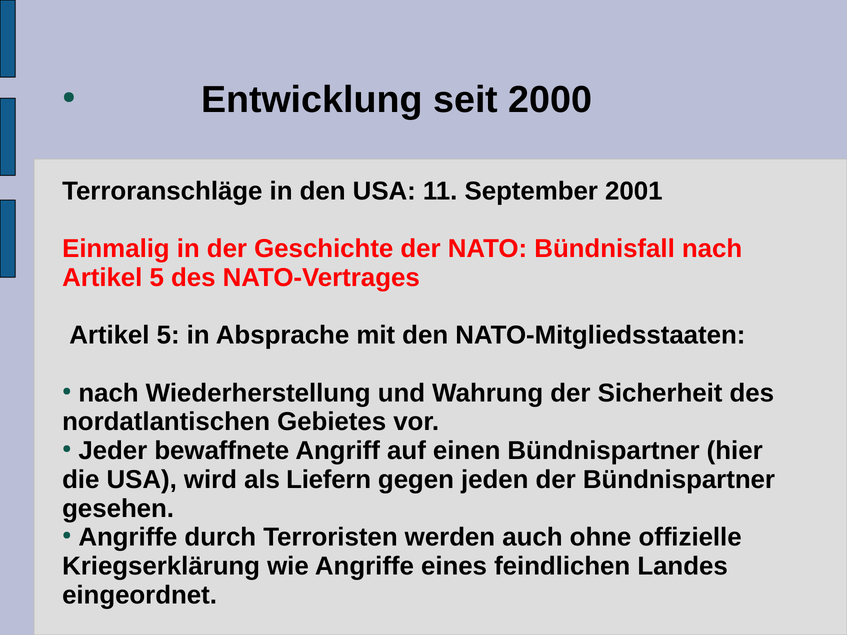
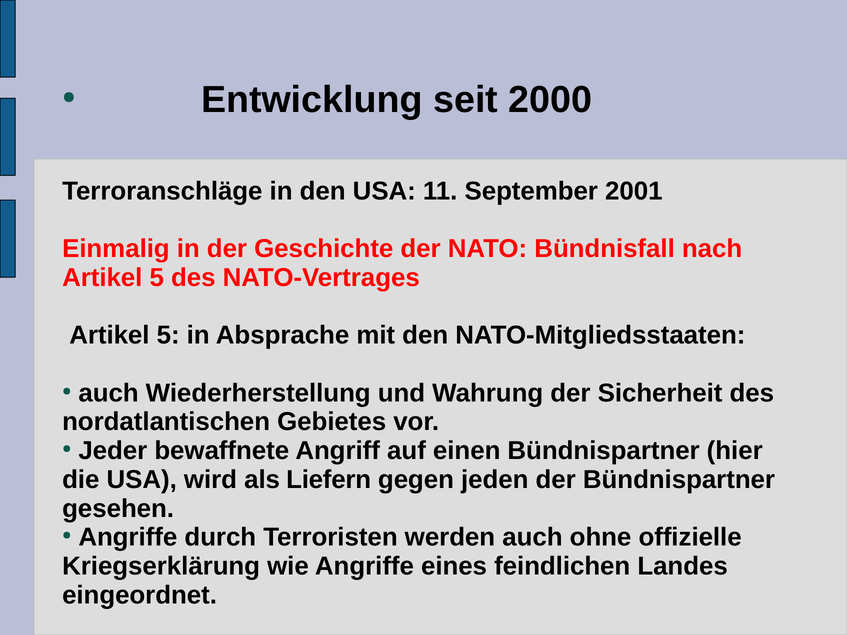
nach at (109, 393): nach -> auch
